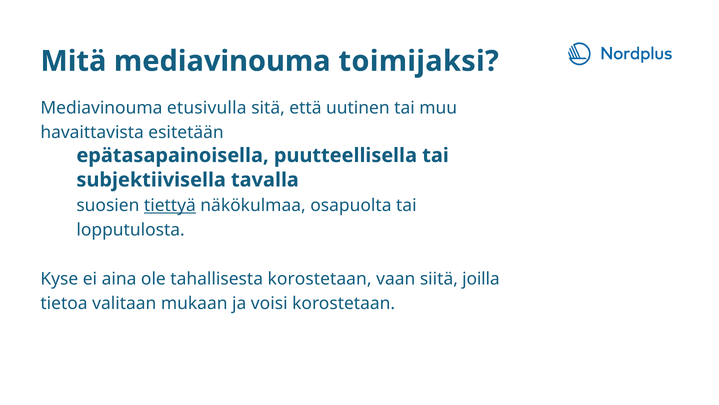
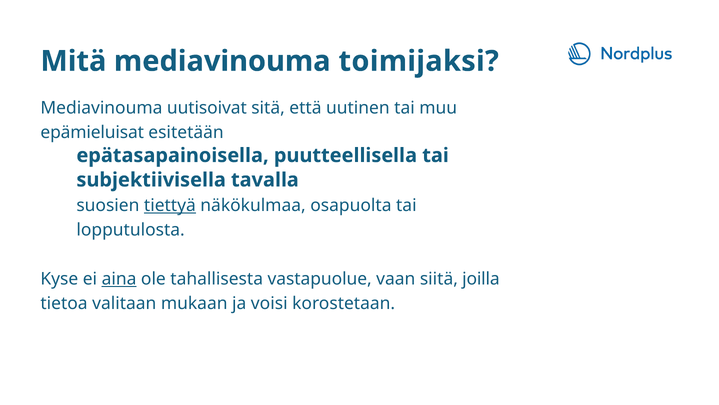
etusivulla: etusivulla -> uutisoivat
havaittavista: havaittavista -> epämieluisat
aina underline: none -> present
tahallisesta korostetaan: korostetaan -> vastapuolue
